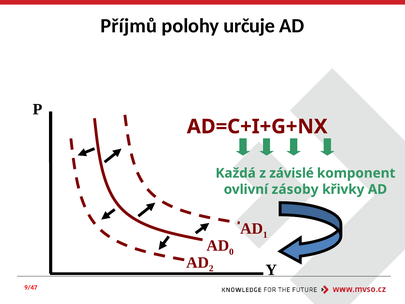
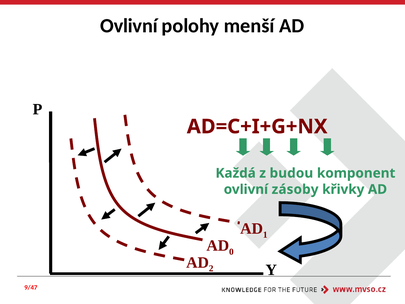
Příjmů at (129, 26): Příjmů -> Ovlivní
určuje: určuje -> menší
závislé: závislé -> budou
